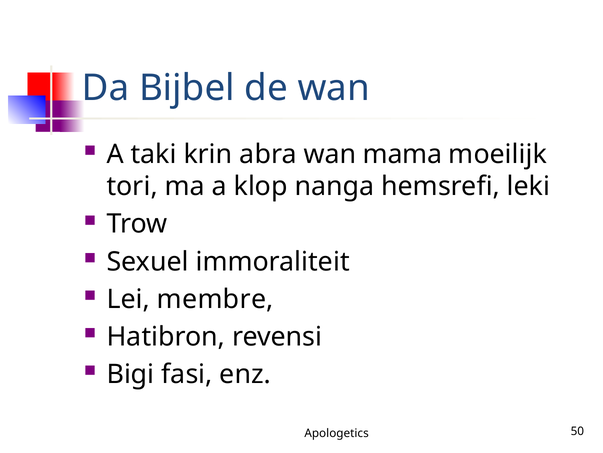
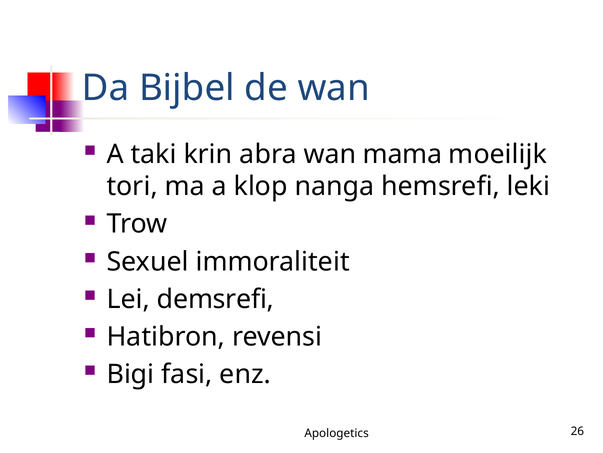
membre: membre -> demsrefi
50: 50 -> 26
